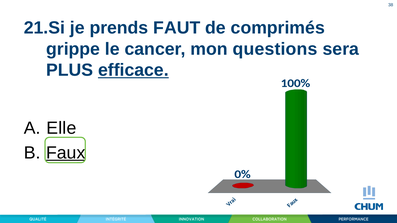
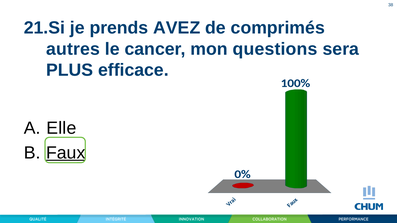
FAUT: FAUT -> AVEZ
grippe: grippe -> autres
efficace underline: present -> none
